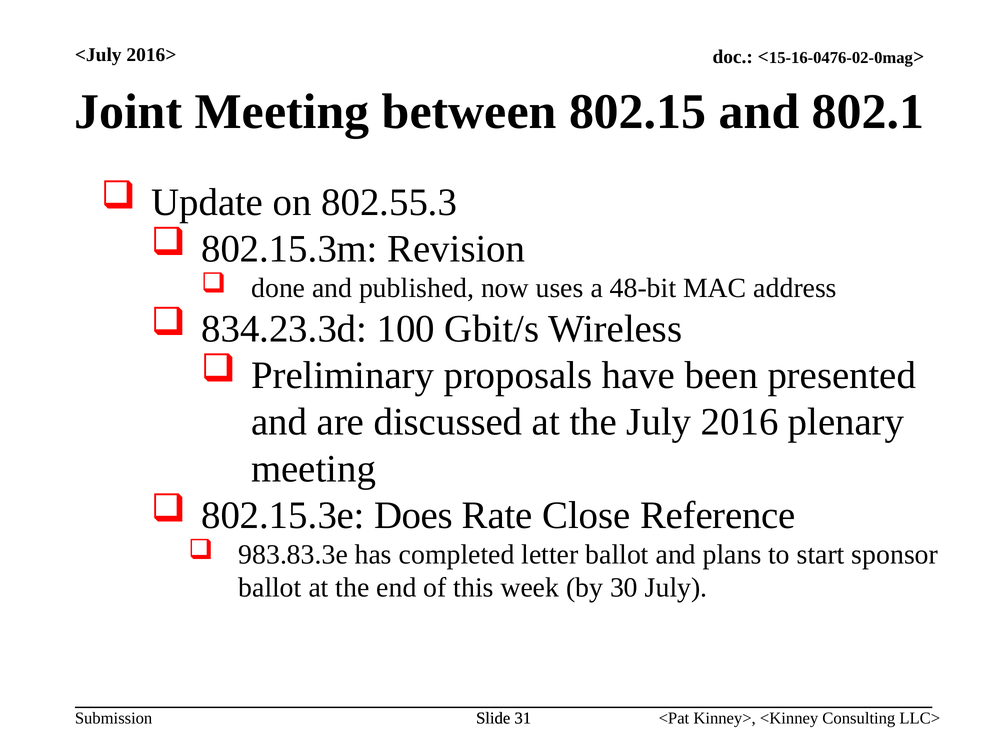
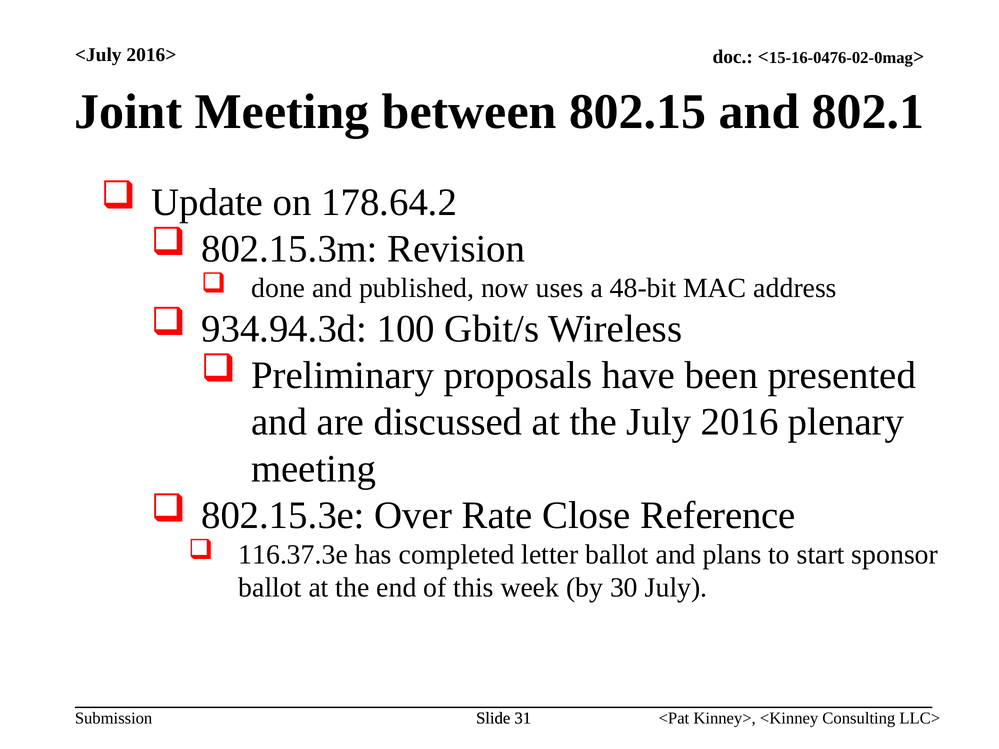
802.55.3: 802.55.3 -> 178.64.2
834.23.3d: 834.23.3d -> 934.94.3d
Does: Does -> Over
983.83.3e: 983.83.3e -> 116.37.3e
